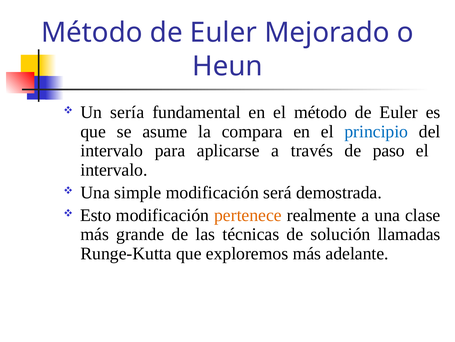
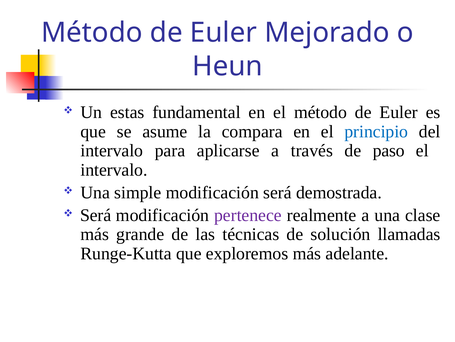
sería: sería -> estas
Esto at (96, 215): Esto -> Será
pertenece colour: orange -> purple
